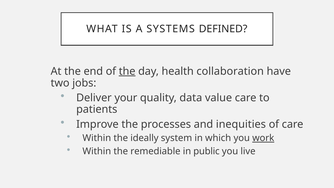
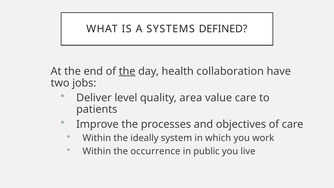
your: your -> level
data: data -> area
inequities: inequities -> objectives
work underline: present -> none
remediable: remediable -> occurrence
